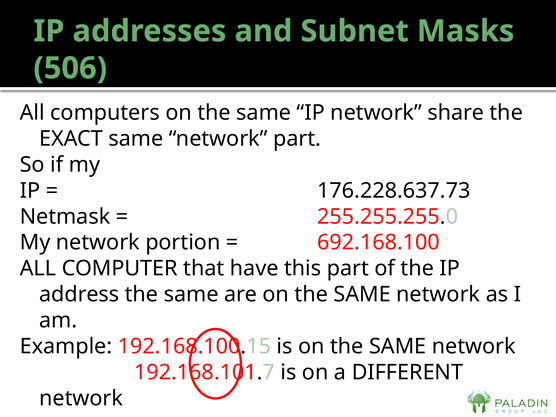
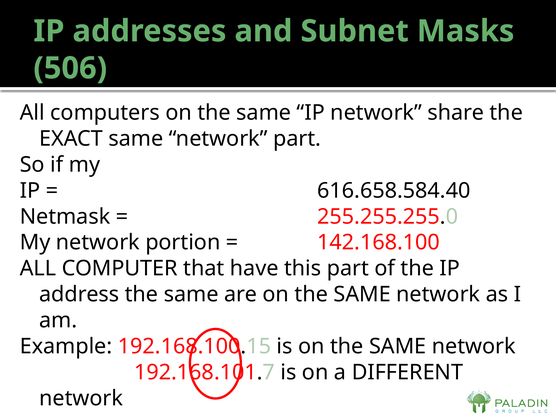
176.228.637.73: 176.228.637.73 -> 616.658.584.40
692.168.100: 692.168.100 -> 142.168.100
